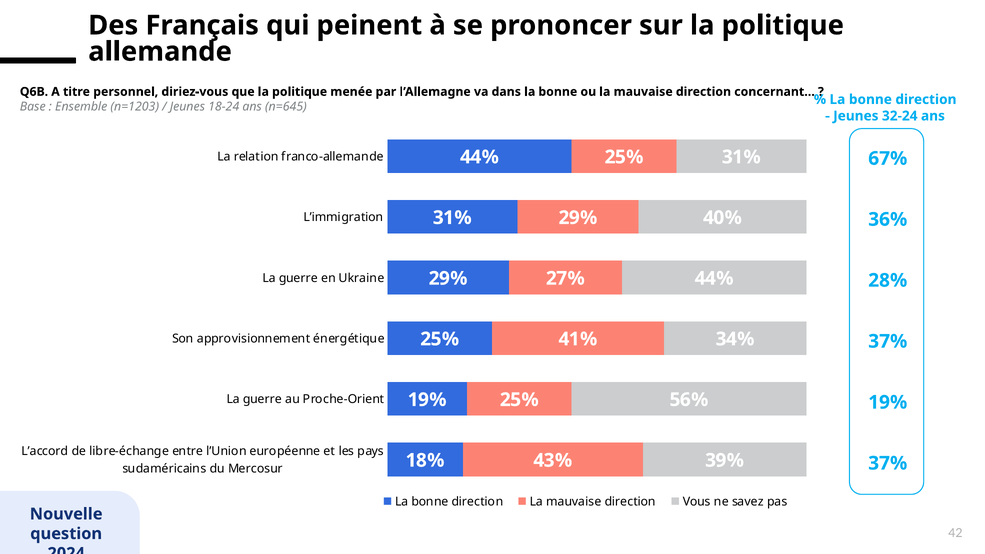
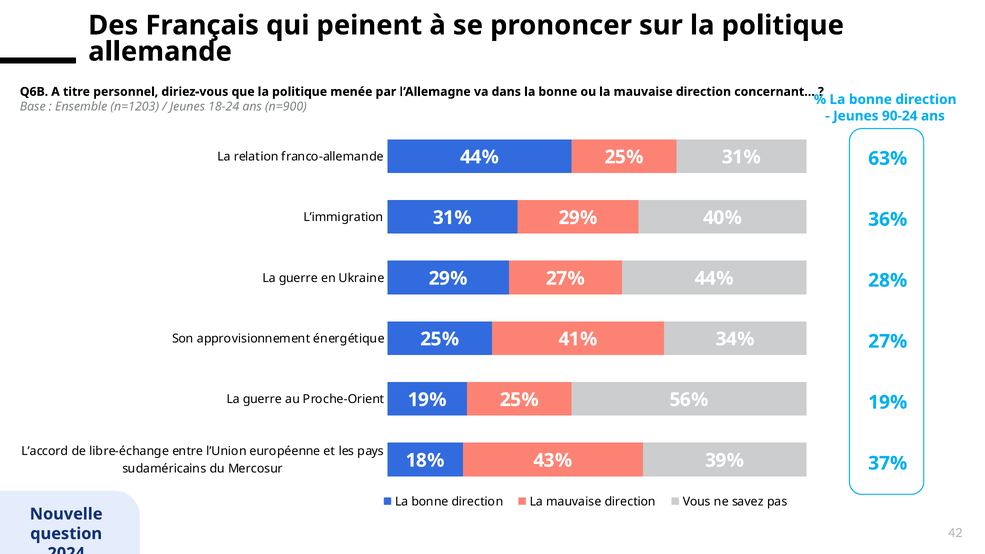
n=645: n=645 -> n=900
32-24: 32-24 -> 90-24
67%: 67% -> 63%
37% at (888, 341): 37% -> 27%
